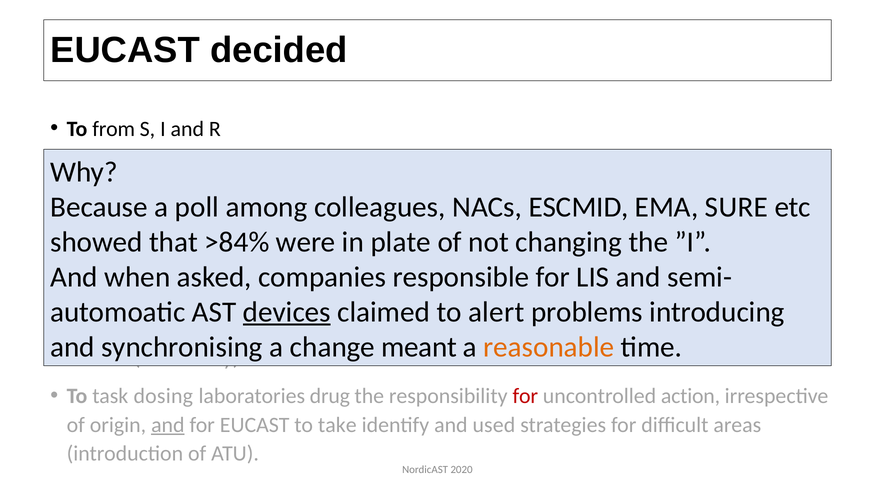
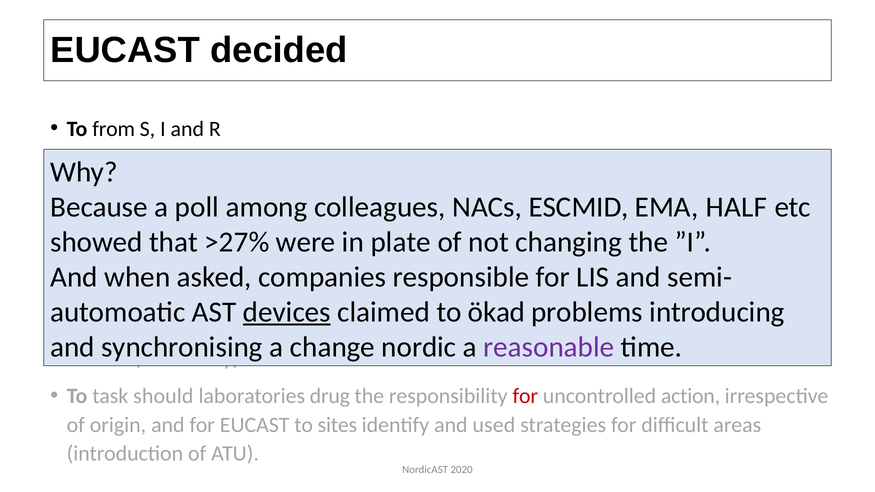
SURE: SURE -> HALF
>84%: >84% -> >27%
alert: alert -> ökad
meant: meant -> nordic
reasonable colour: orange -> purple
dosing: dosing -> should
and at (168, 425) underline: present -> none
take: take -> sites
